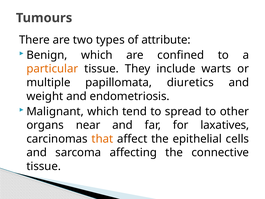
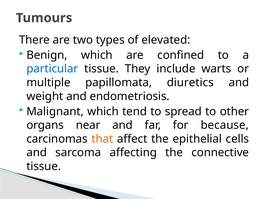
attribute: attribute -> elevated
particular colour: orange -> blue
laxatives: laxatives -> because
